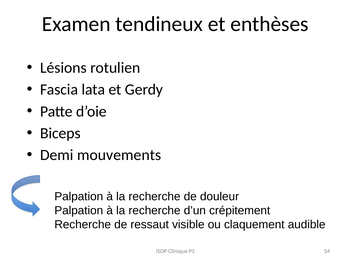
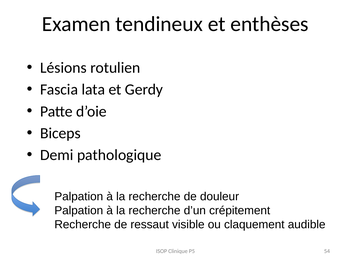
mouvements: mouvements -> pathologique
